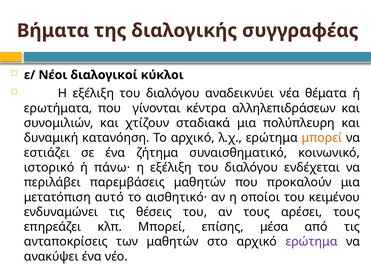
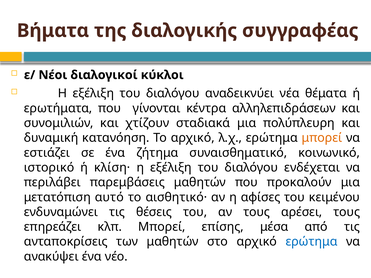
πάνω·: πάνω· -> κλίση·
οποίοι: οποίοι -> αφίσες
ερώτημα at (312, 242) colour: purple -> blue
